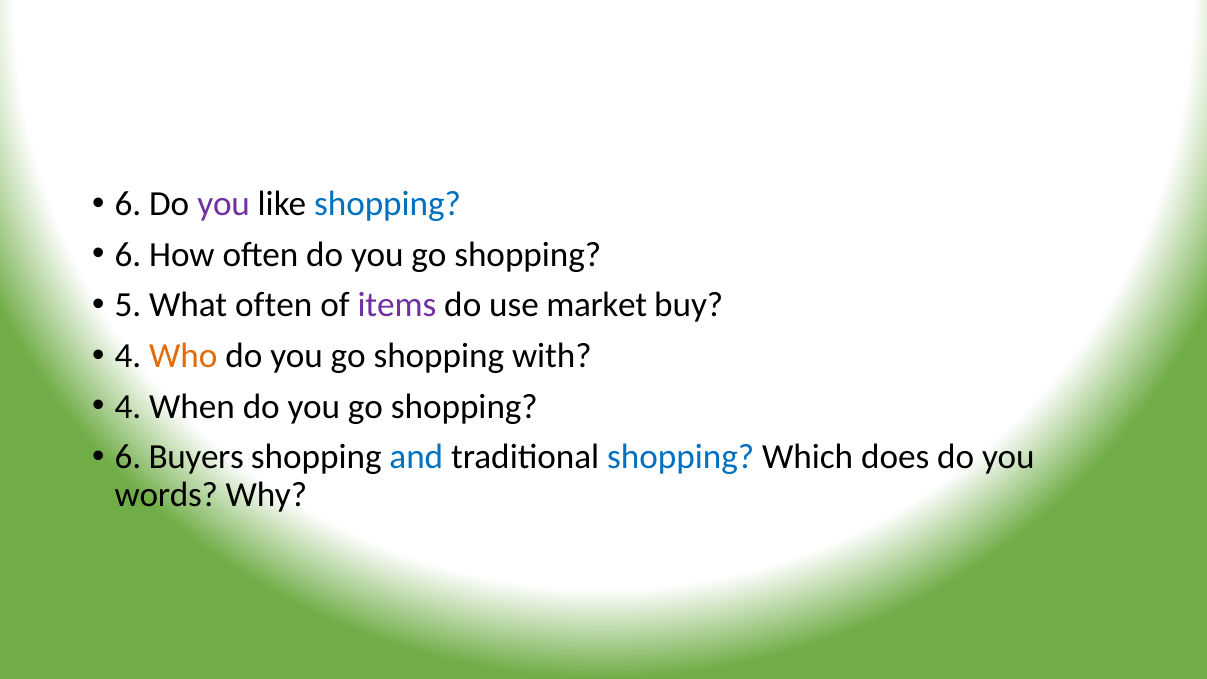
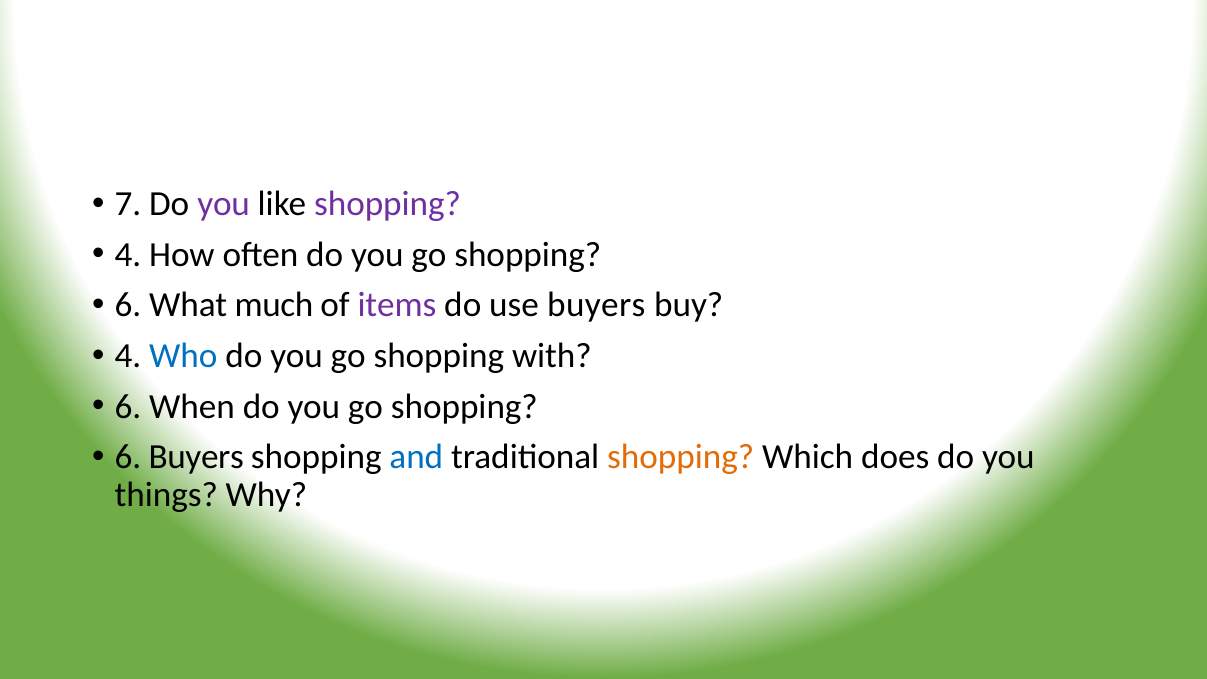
6 at (128, 204): 6 -> 7
shopping at (388, 204) colour: blue -> purple
6 at (128, 255): 6 -> 4
5 at (128, 305): 5 -> 6
What often: often -> much
use market: market -> buyers
Who colour: orange -> blue
4 at (128, 407): 4 -> 6
shopping at (681, 457) colour: blue -> orange
words: words -> things
